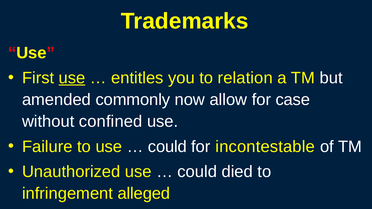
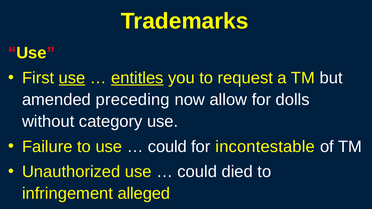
entitles underline: none -> present
relation: relation -> request
commonly: commonly -> preceding
case: case -> dolls
confined: confined -> category
